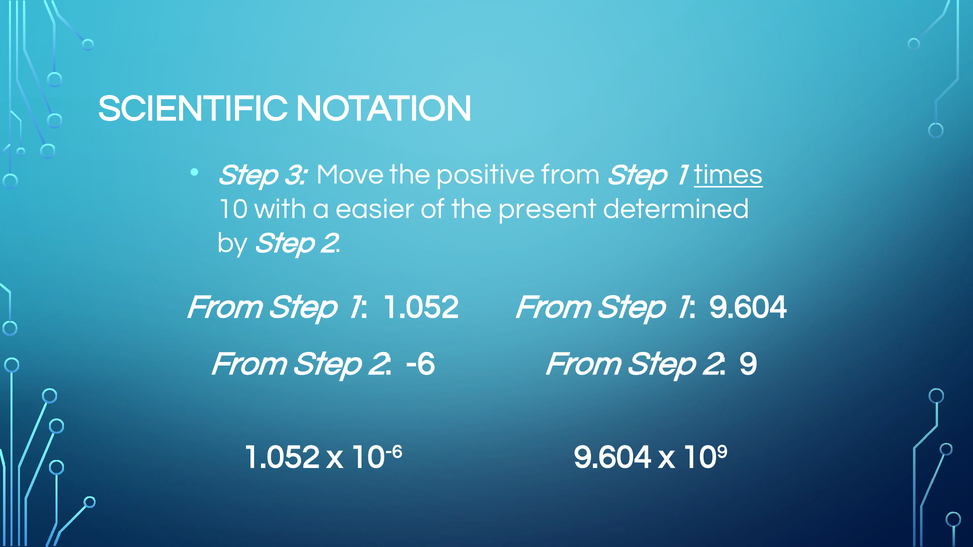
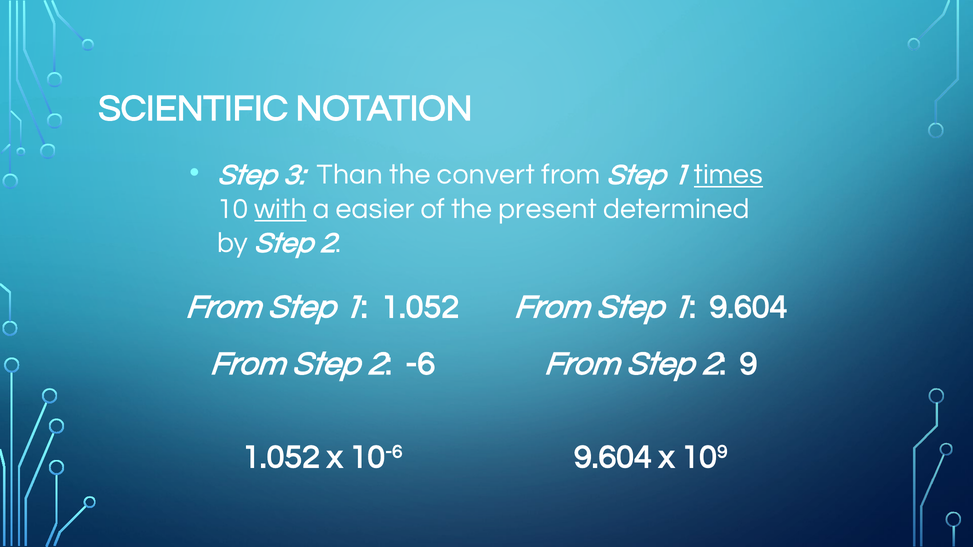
Move: Move -> Than
positive: positive -> convert
with underline: none -> present
